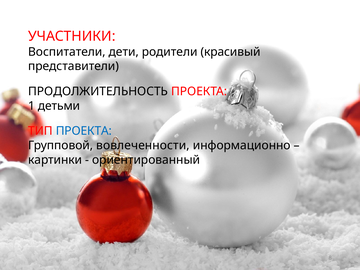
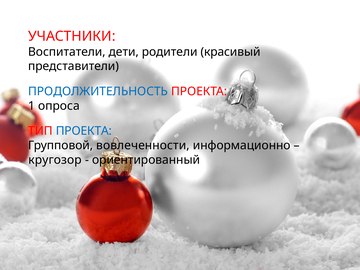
ПРОДОЛЖИТЕЛЬНОСТЬ colour: black -> blue
детьми: детьми -> опроса
картинки: картинки -> кругозор
